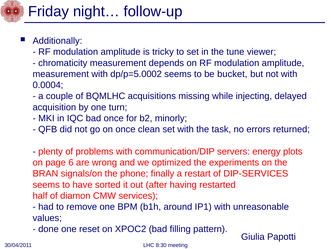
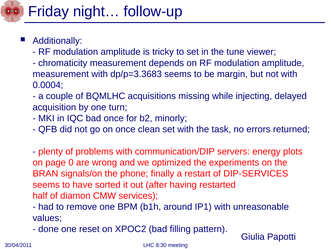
dp/p=5.0002: dp/p=5.0002 -> dp/p=3.3683
bucket: bucket -> margin
6: 6 -> 0
